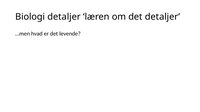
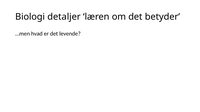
det detaljer: detaljer -> betyder
